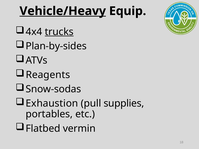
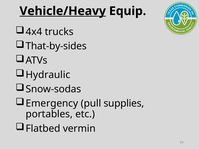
trucks underline: present -> none
Plan-by-sides: Plan-by-sides -> That-by-sides
Reagents: Reagents -> Hydraulic
Exhaustion: Exhaustion -> Emergency
